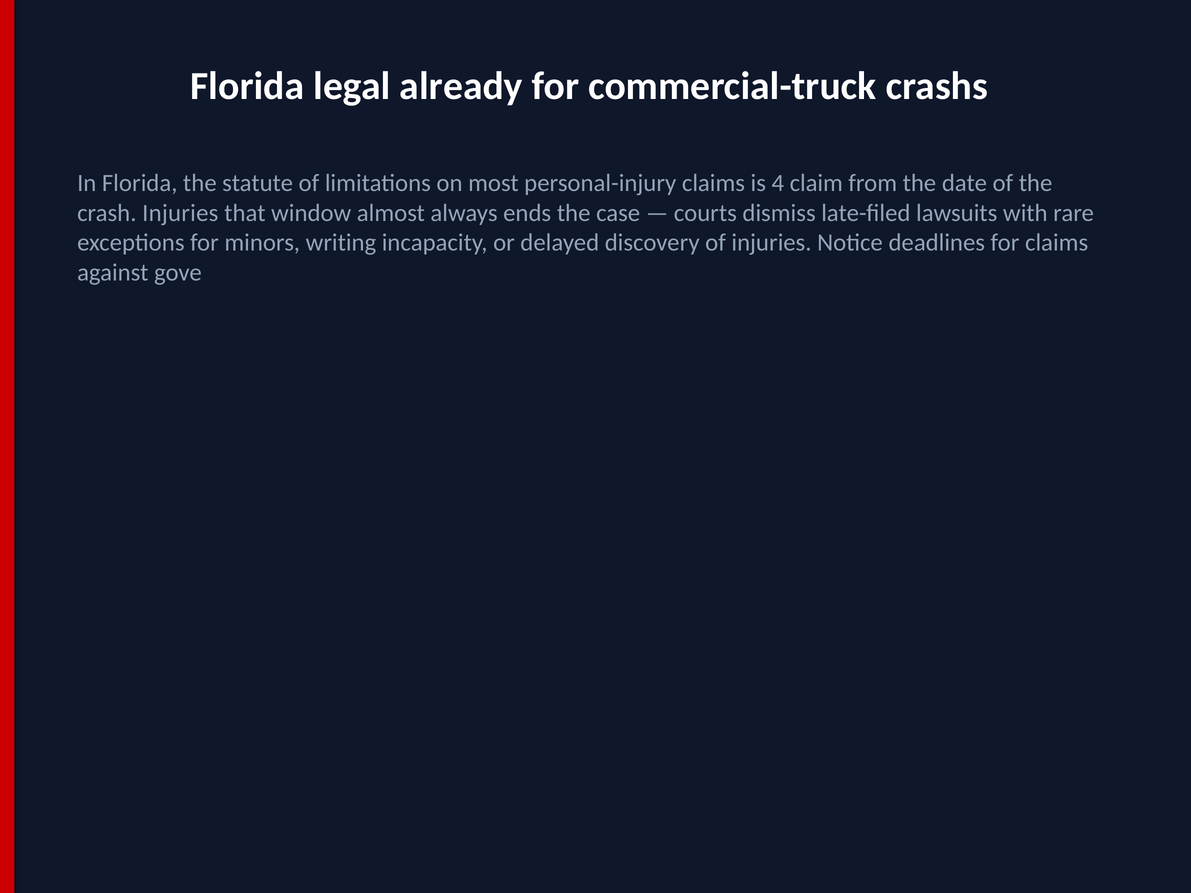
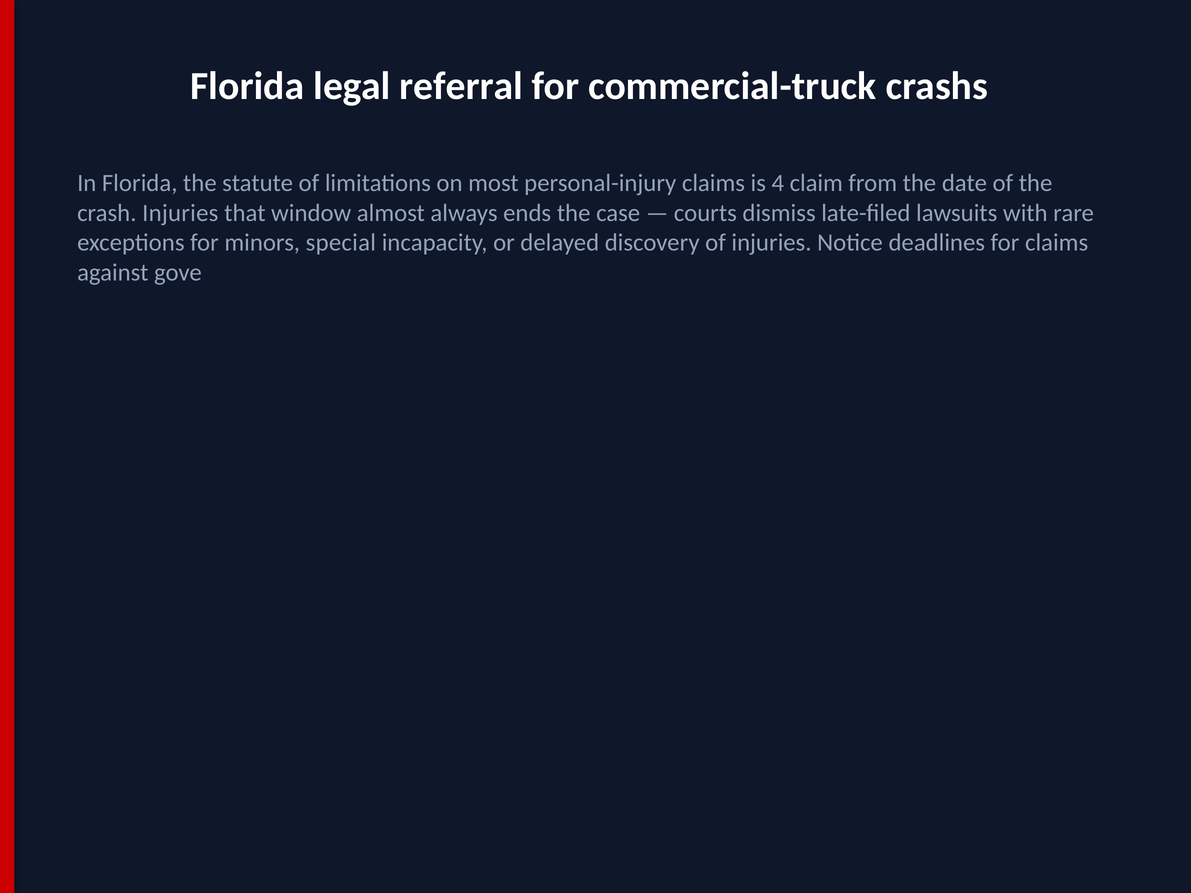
already: already -> referral
writing: writing -> special
